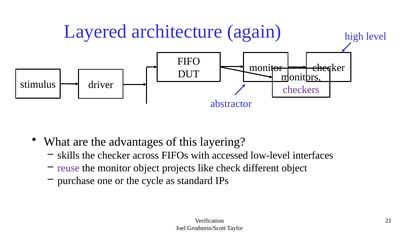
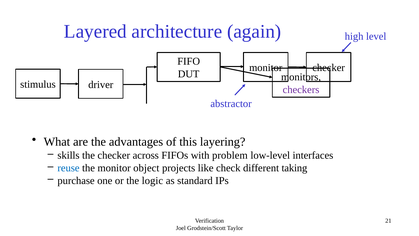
accessed: accessed -> problem
reuse colour: purple -> blue
different object: object -> taking
cycle: cycle -> logic
